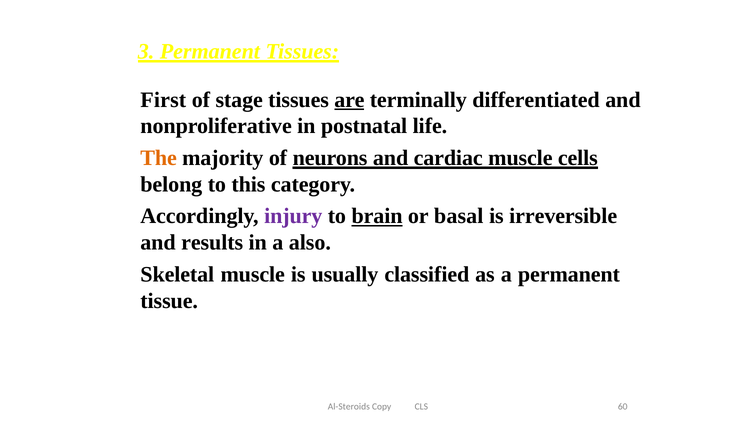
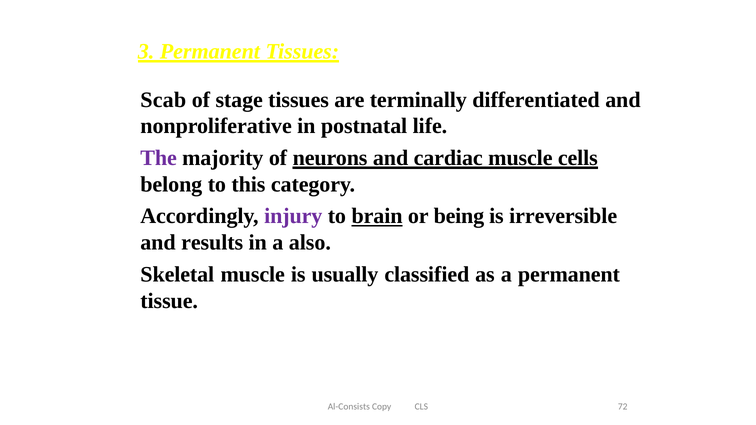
First: First -> Scab
are underline: present -> none
The colour: orange -> purple
basal: basal -> being
Al-Steroids: Al-Steroids -> Al-Consists
60: 60 -> 72
